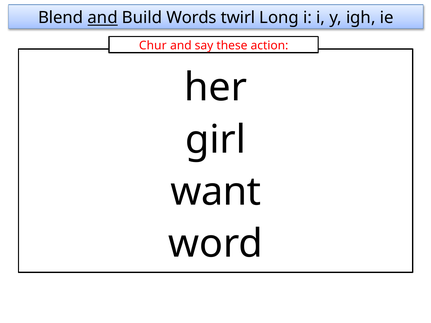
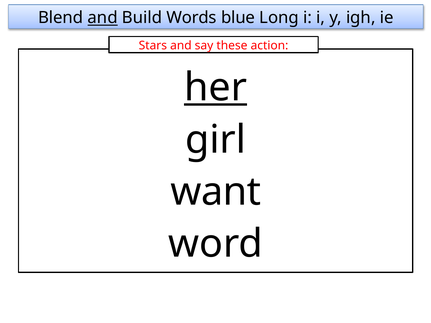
twirl: twirl -> blue
Chur: Chur -> Stars
her underline: none -> present
